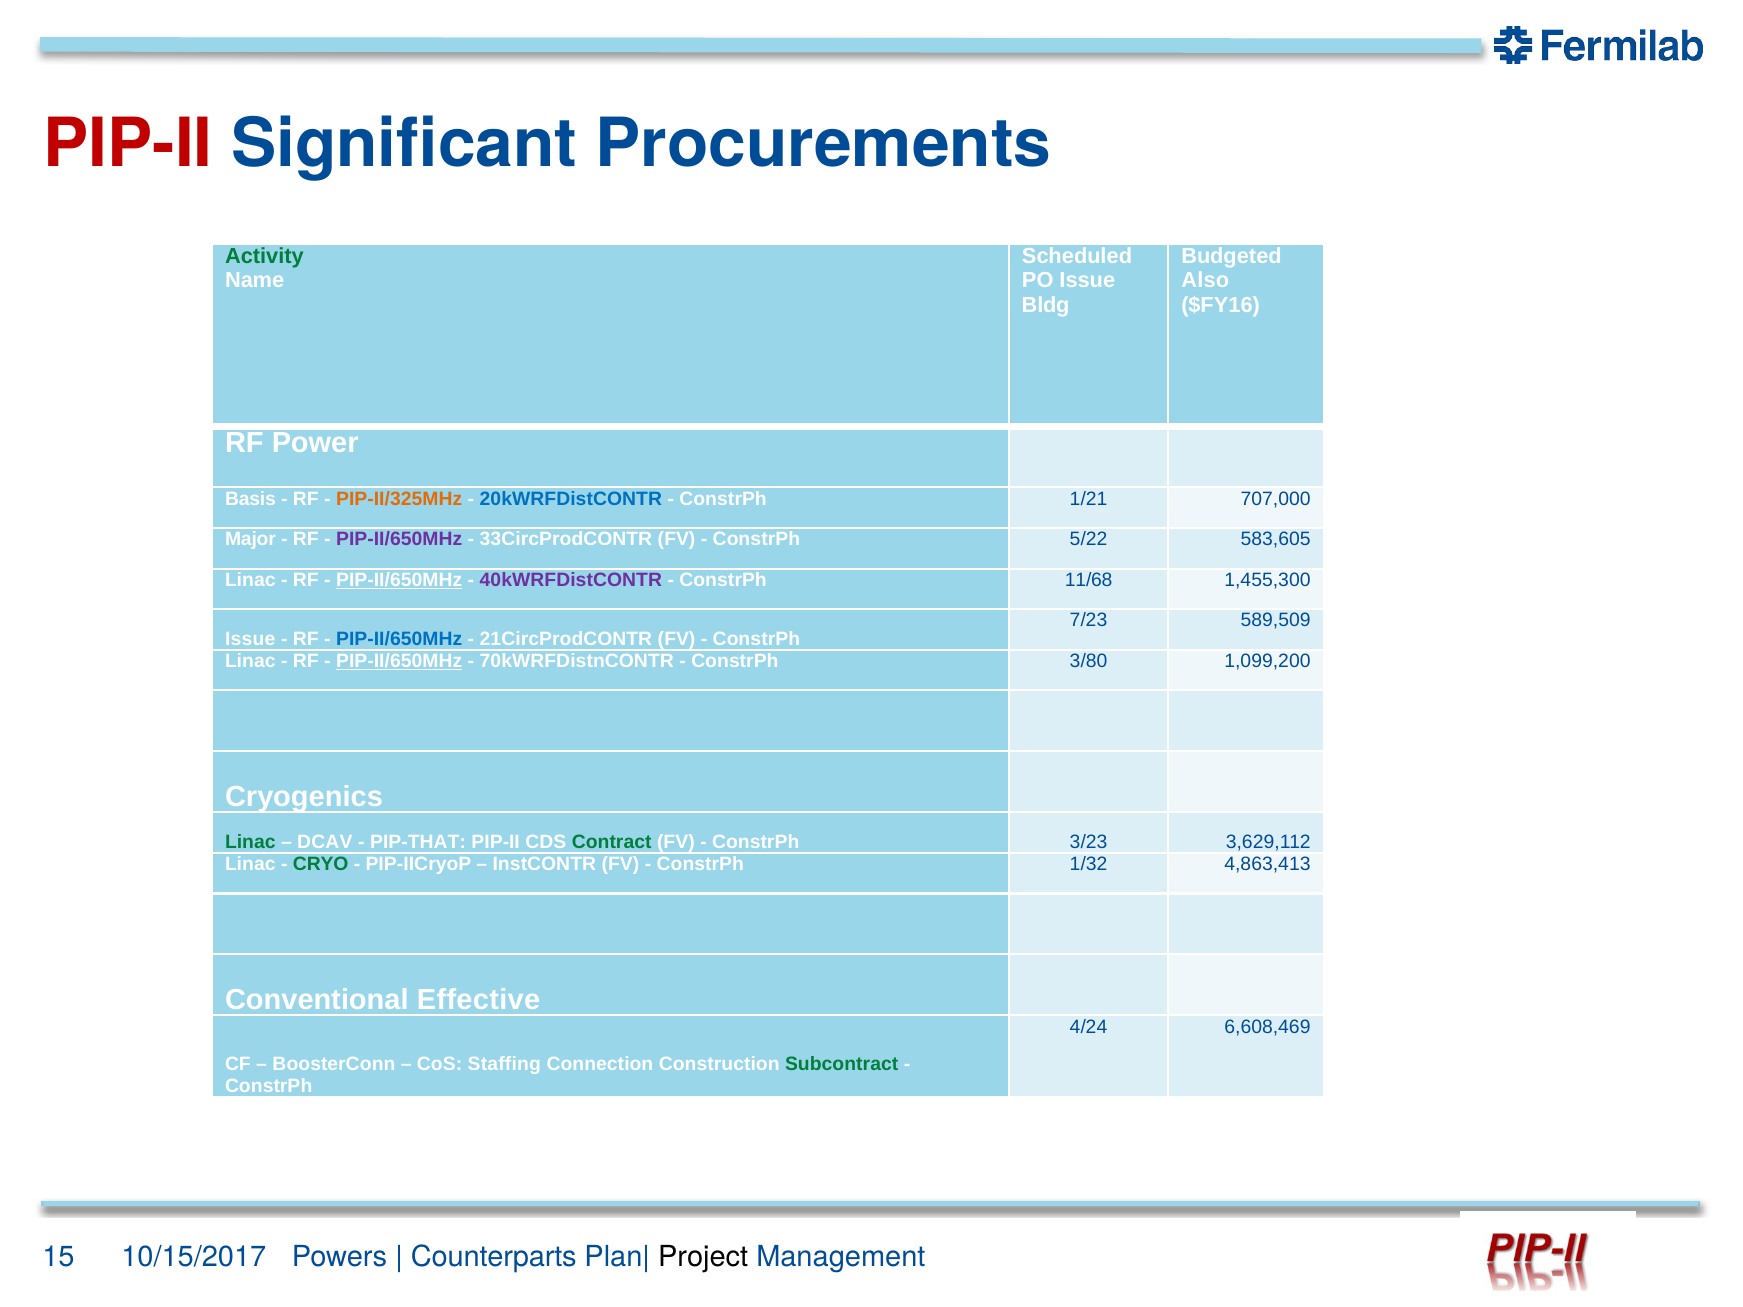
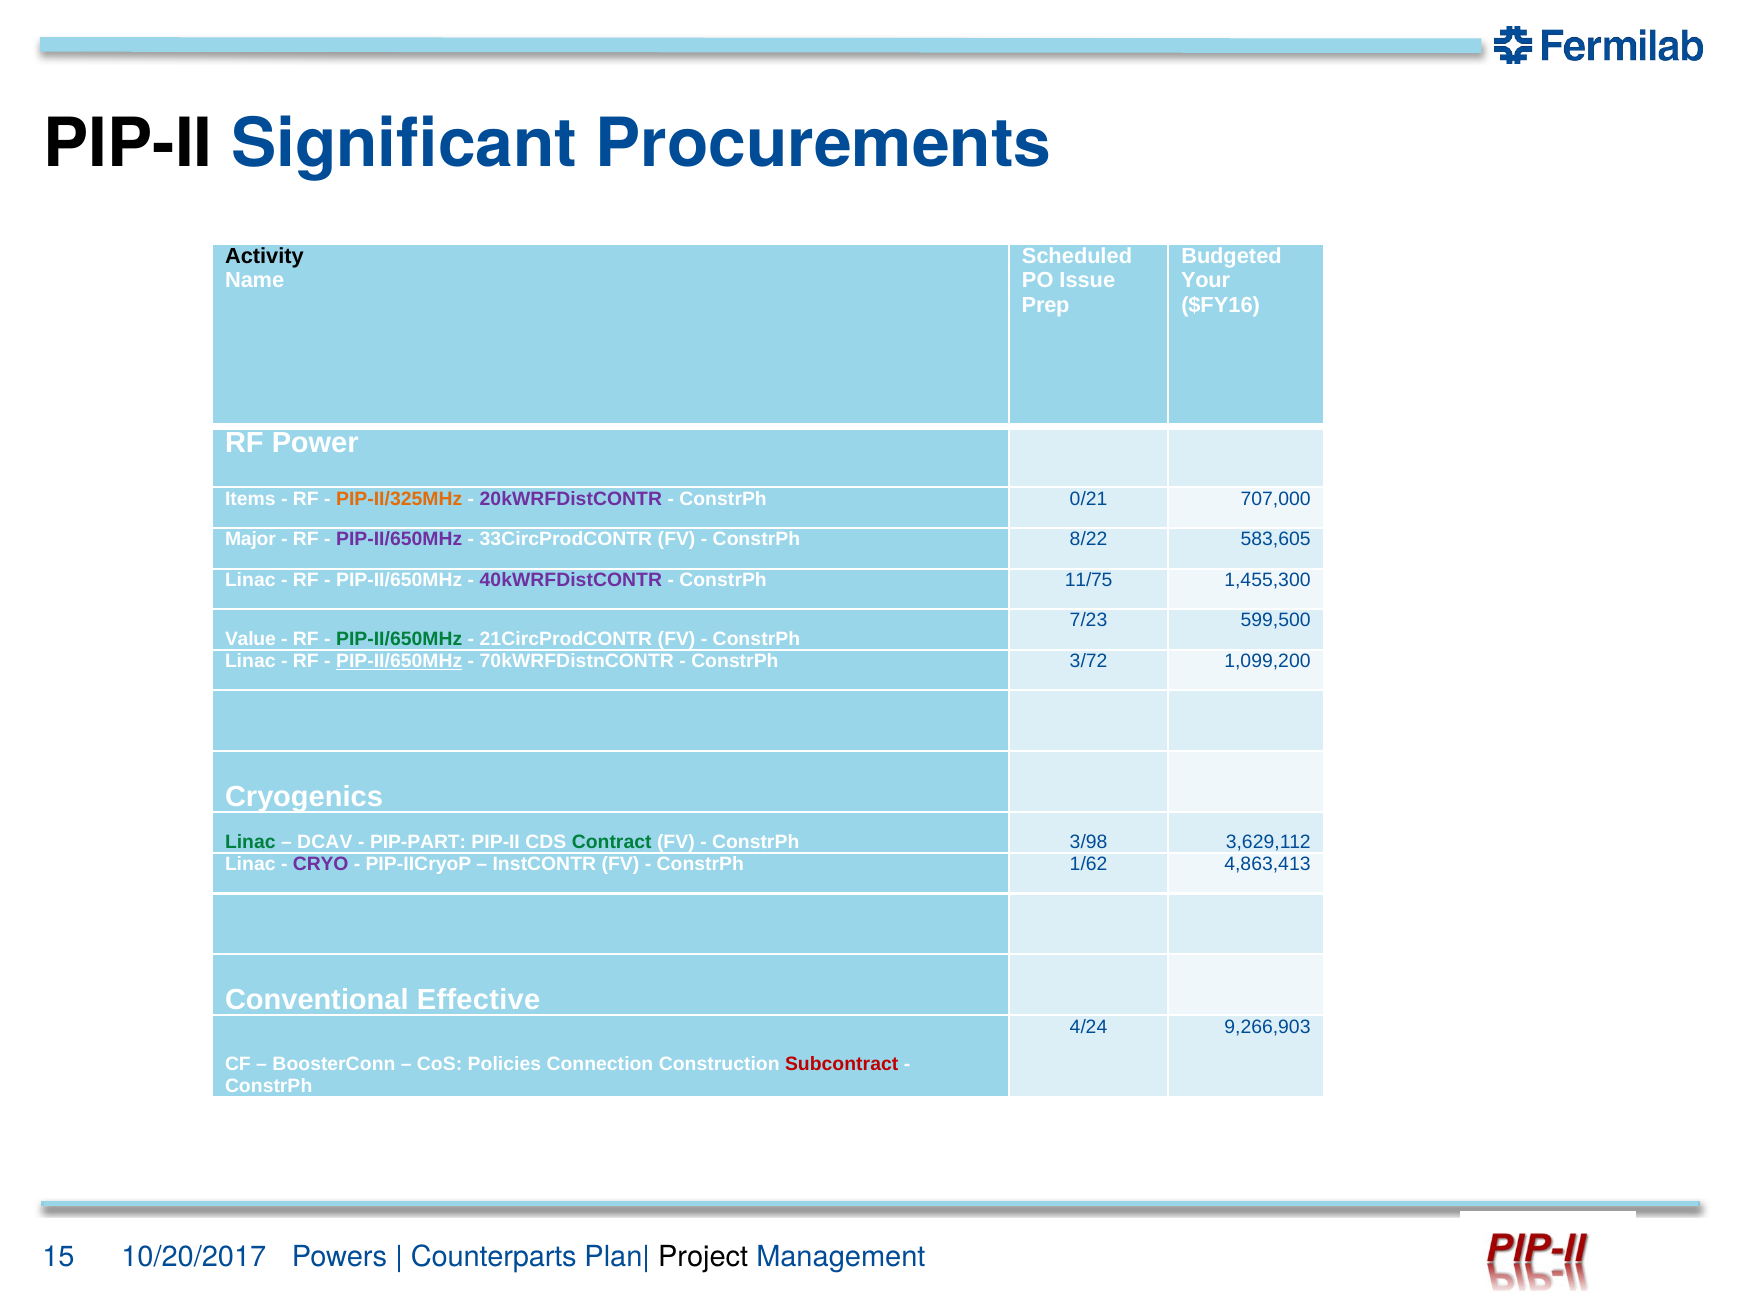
PIP-II at (128, 144) colour: red -> black
Activity colour: green -> black
Also: Also -> Your
Bldg: Bldg -> Prep
Basis: Basis -> Items
20kWRFDistCONTR colour: blue -> purple
1/21: 1/21 -> 0/21
5/22: 5/22 -> 8/22
PIP-II/650MHz at (399, 580) underline: present -> none
11/68: 11/68 -> 11/75
589,509: 589,509 -> 599,500
Issue at (250, 639): Issue -> Value
PIP-II/650MHz at (399, 639) colour: blue -> green
3/80: 3/80 -> 3/72
PIP-THAT: PIP-THAT -> PIP-PART
3/23: 3/23 -> 3/98
CRYO colour: green -> purple
1/32: 1/32 -> 1/62
6,608,469: 6,608,469 -> 9,266,903
Staffing: Staffing -> Policies
Subcontract colour: green -> red
10/15/2017: 10/15/2017 -> 10/20/2017
